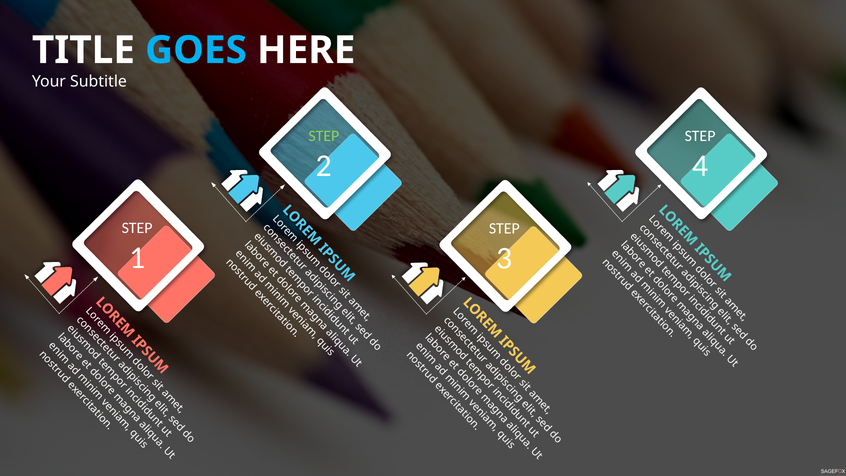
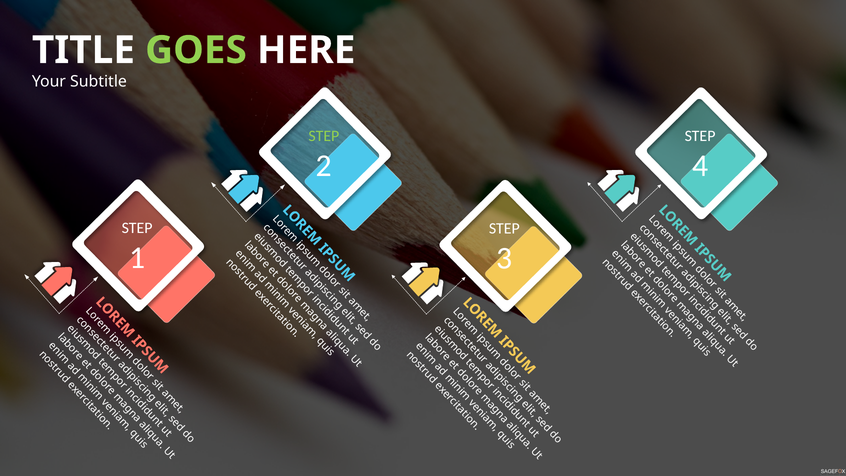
GOES colour: light blue -> light green
